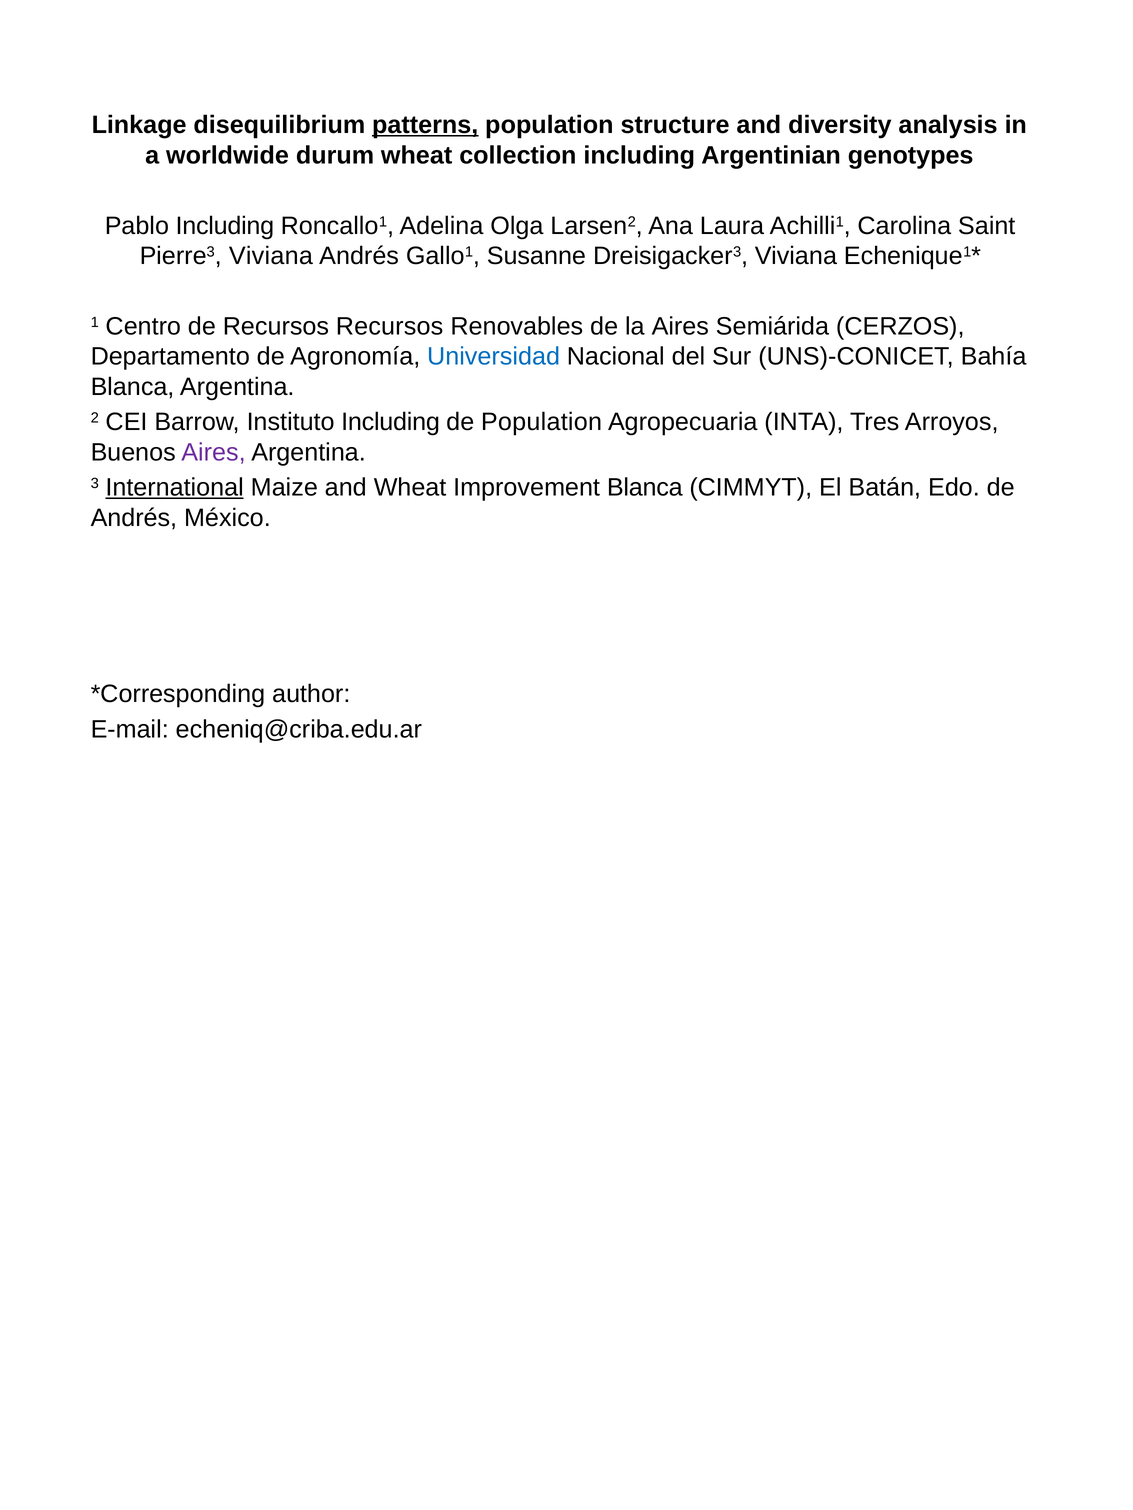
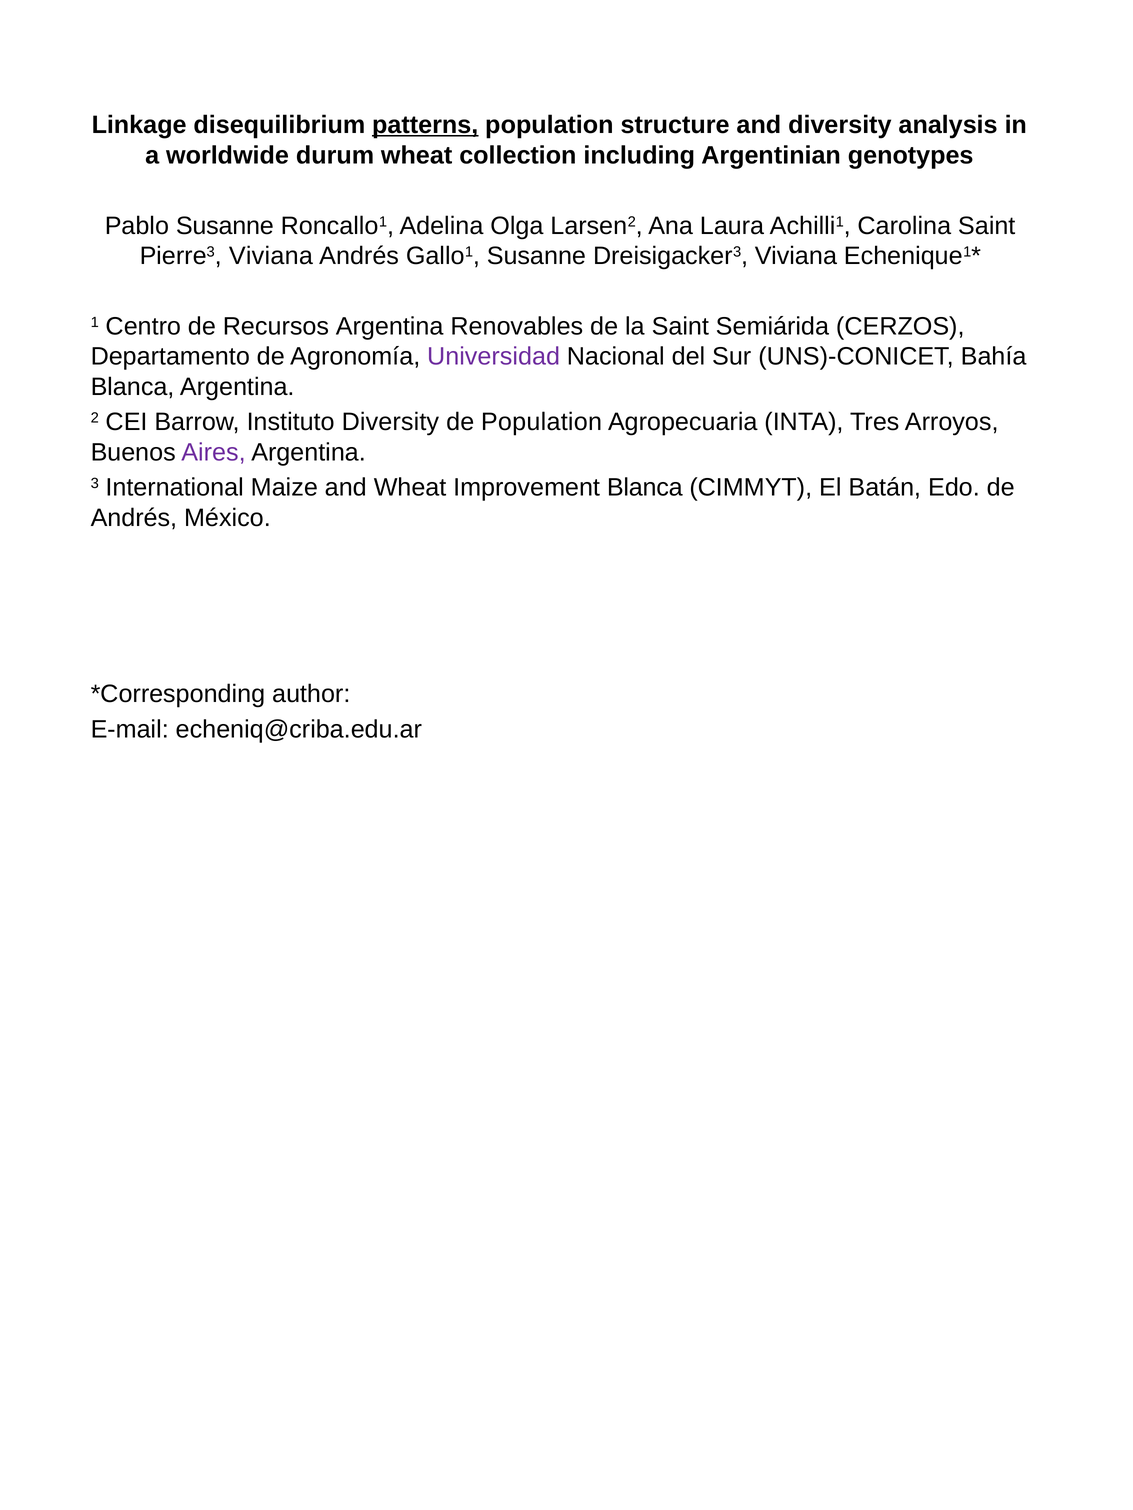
Pablo Including: Including -> Susanne
Recursos Recursos: Recursos -> Argentina
la Aires: Aires -> Saint
Universidad colour: blue -> purple
Instituto Including: Including -> Diversity
International underline: present -> none
